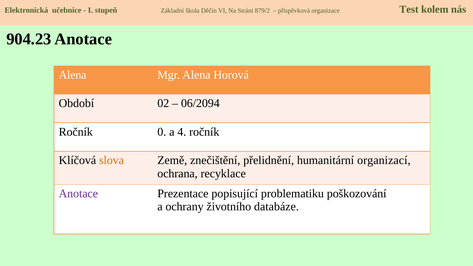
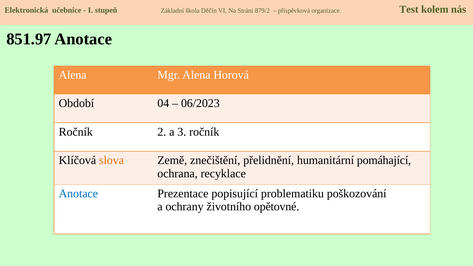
904.23: 904.23 -> 851.97
02: 02 -> 04
06/2094: 06/2094 -> 06/2023
0: 0 -> 2
4: 4 -> 3
organizací: organizací -> pomáhající
Anotace at (78, 194) colour: purple -> blue
databáze: databáze -> opětovné
